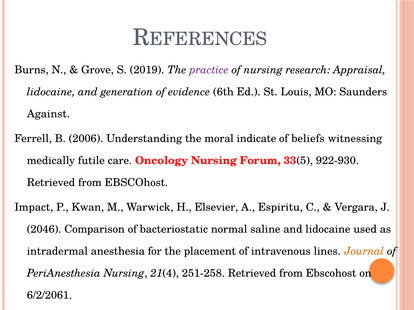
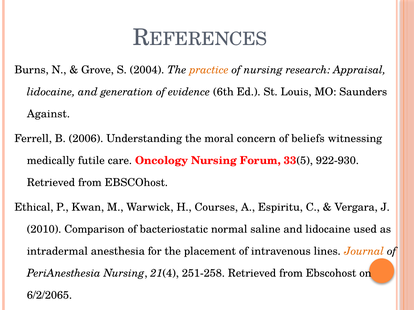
2019: 2019 -> 2004
practice colour: purple -> orange
indicate: indicate -> concern
Impact: Impact -> Ethical
Elsevier: Elsevier -> Courses
2046: 2046 -> 2010
6/2/2061: 6/2/2061 -> 6/2/2065
